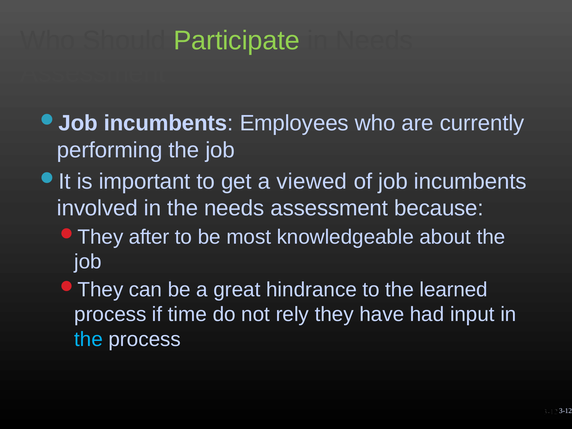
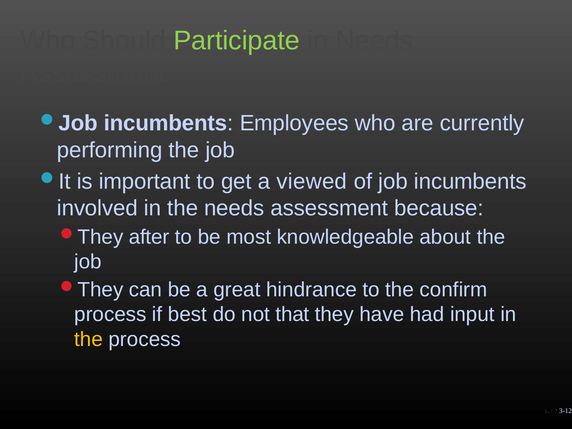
learned: learned -> confirm
time: time -> best
rely: rely -> that
the at (89, 339) colour: light blue -> yellow
